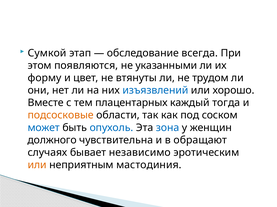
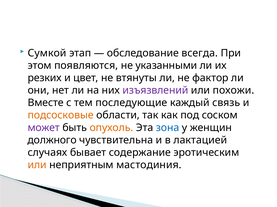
форму: форму -> резких
трудом: трудом -> фактор
изъязвлений colour: blue -> purple
хорошо: хорошо -> похожи
плацентарных: плацентарных -> последующие
тогда: тогда -> связь
может colour: blue -> purple
опухоль colour: blue -> orange
обращают: обращают -> лактацией
независимо: независимо -> содержание
